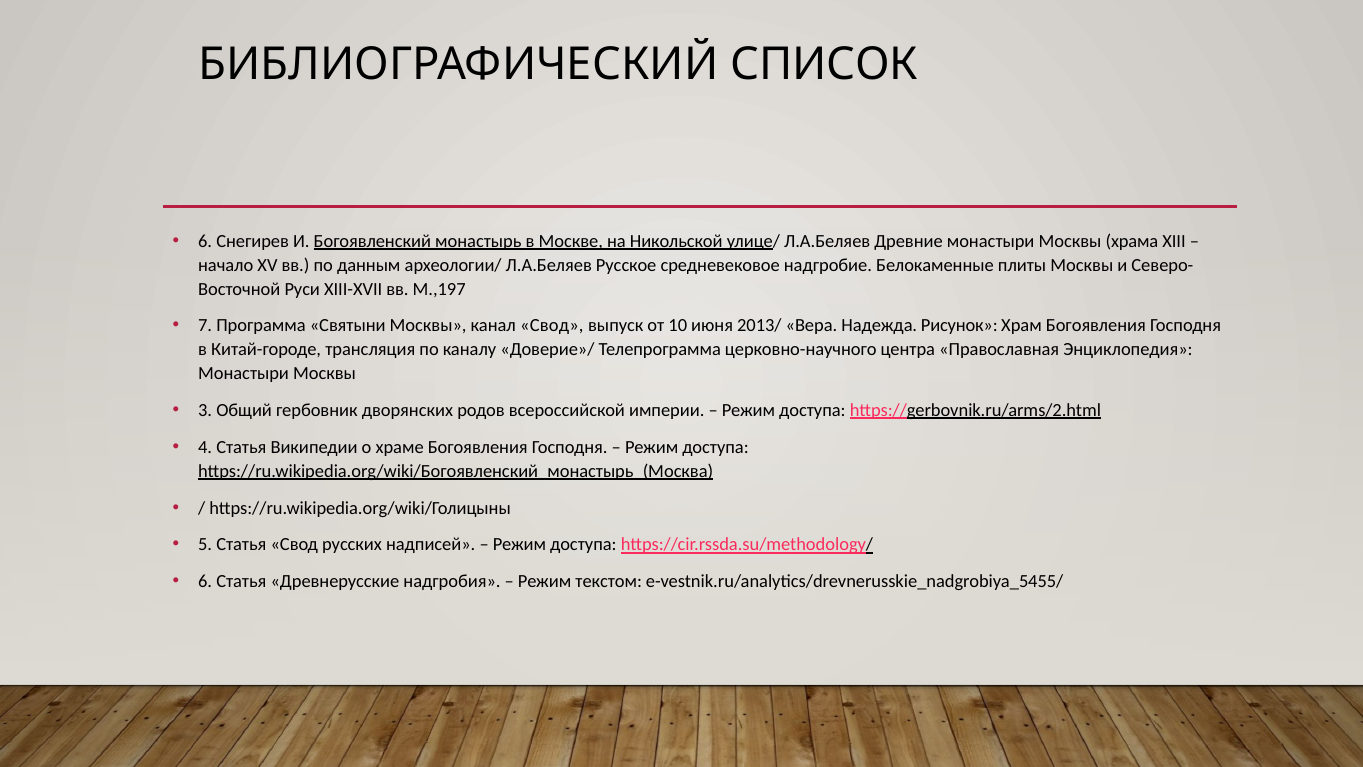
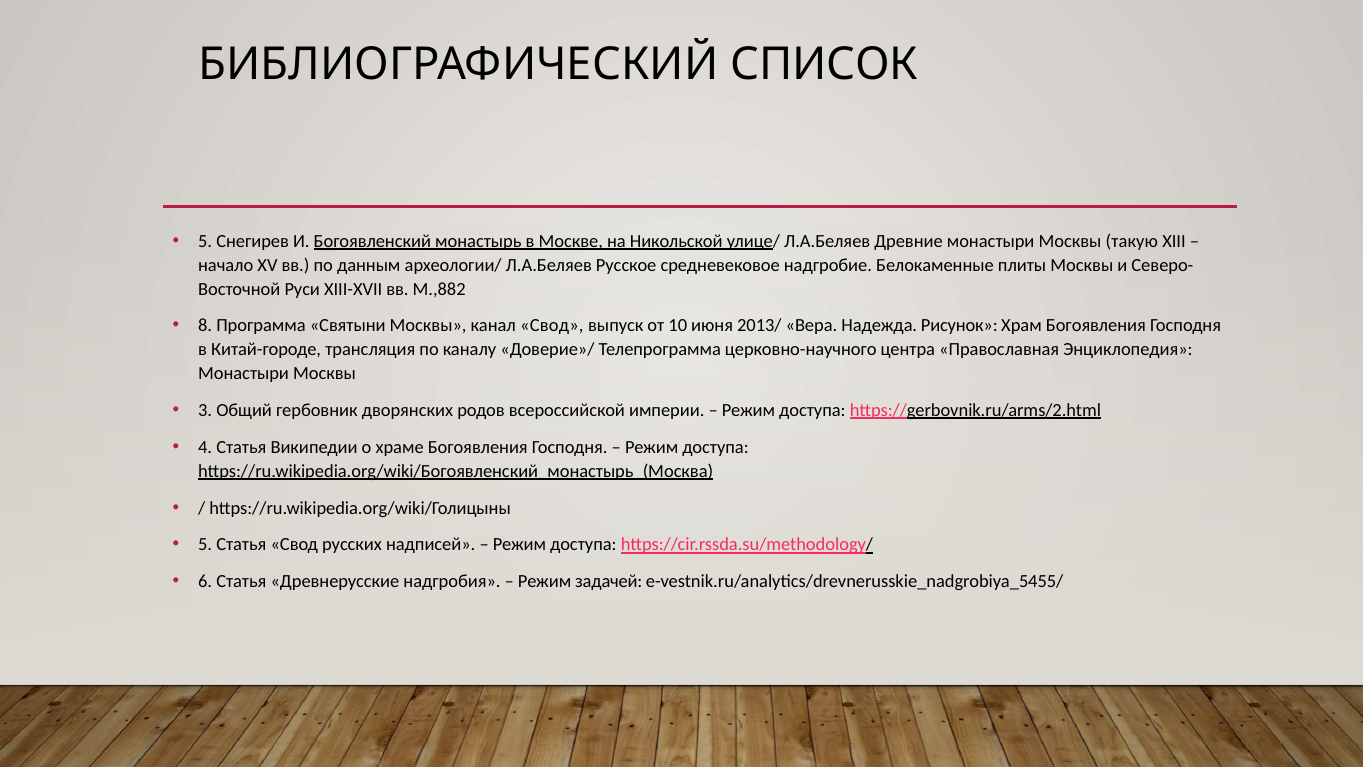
6 at (205, 241): 6 -> 5
храма: храма -> такую
М.,197: М.,197 -> М.,882
7: 7 -> 8
текстом: текстом -> задачей
